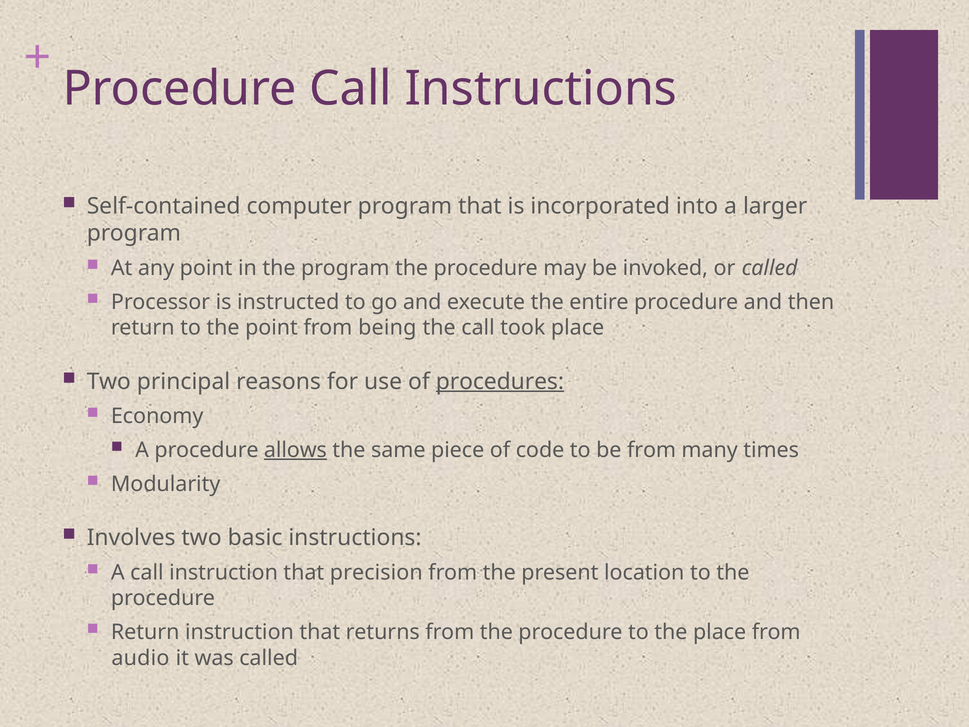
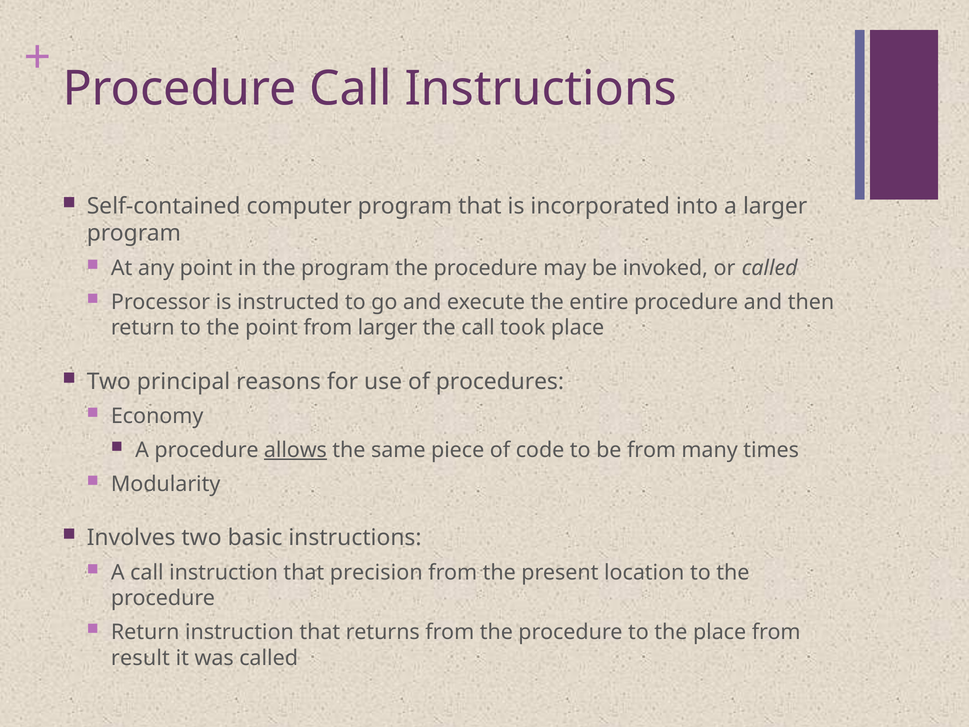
from being: being -> larger
procedures underline: present -> none
audio: audio -> result
